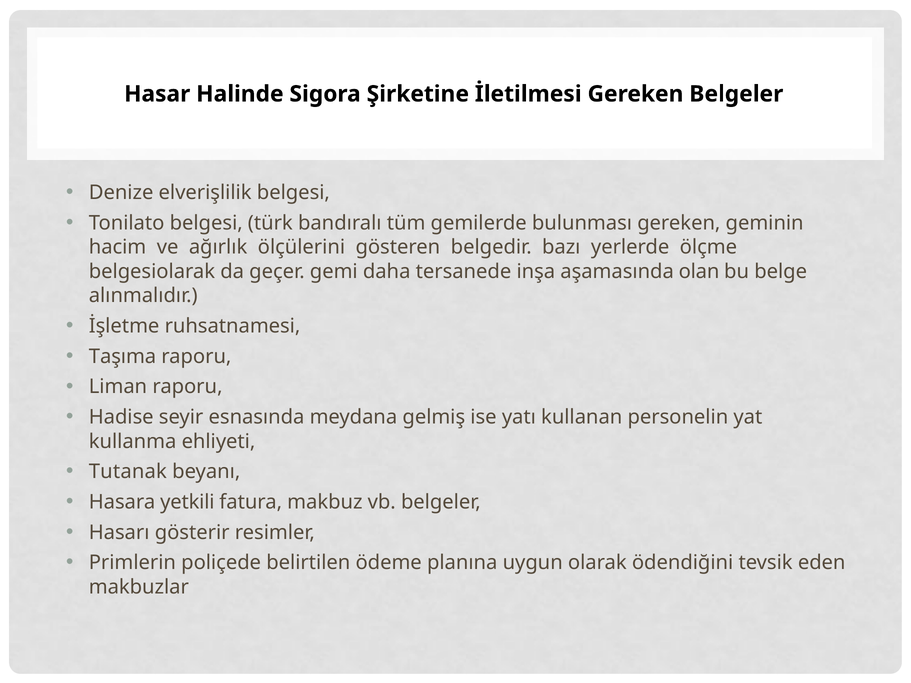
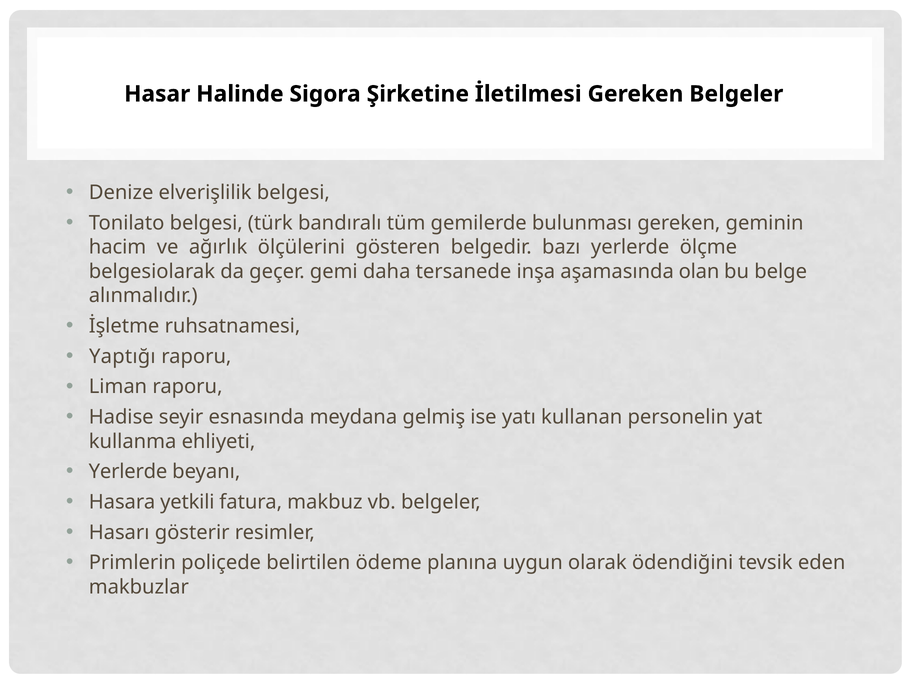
Taşıma: Taşıma -> Yaptığı
Tutanak at (128, 472): Tutanak -> Yerlerde
